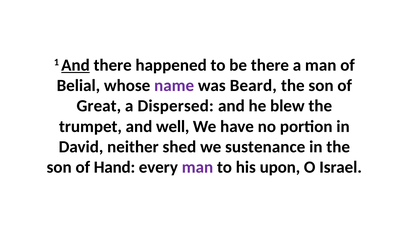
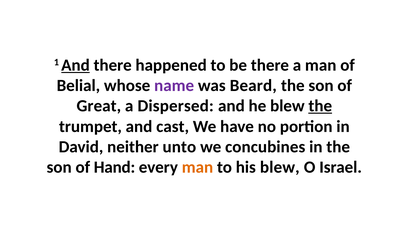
the at (320, 106) underline: none -> present
well: well -> cast
shed: shed -> unto
sustenance: sustenance -> concubines
man at (197, 167) colour: purple -> orange
his upon: upon -> blew
